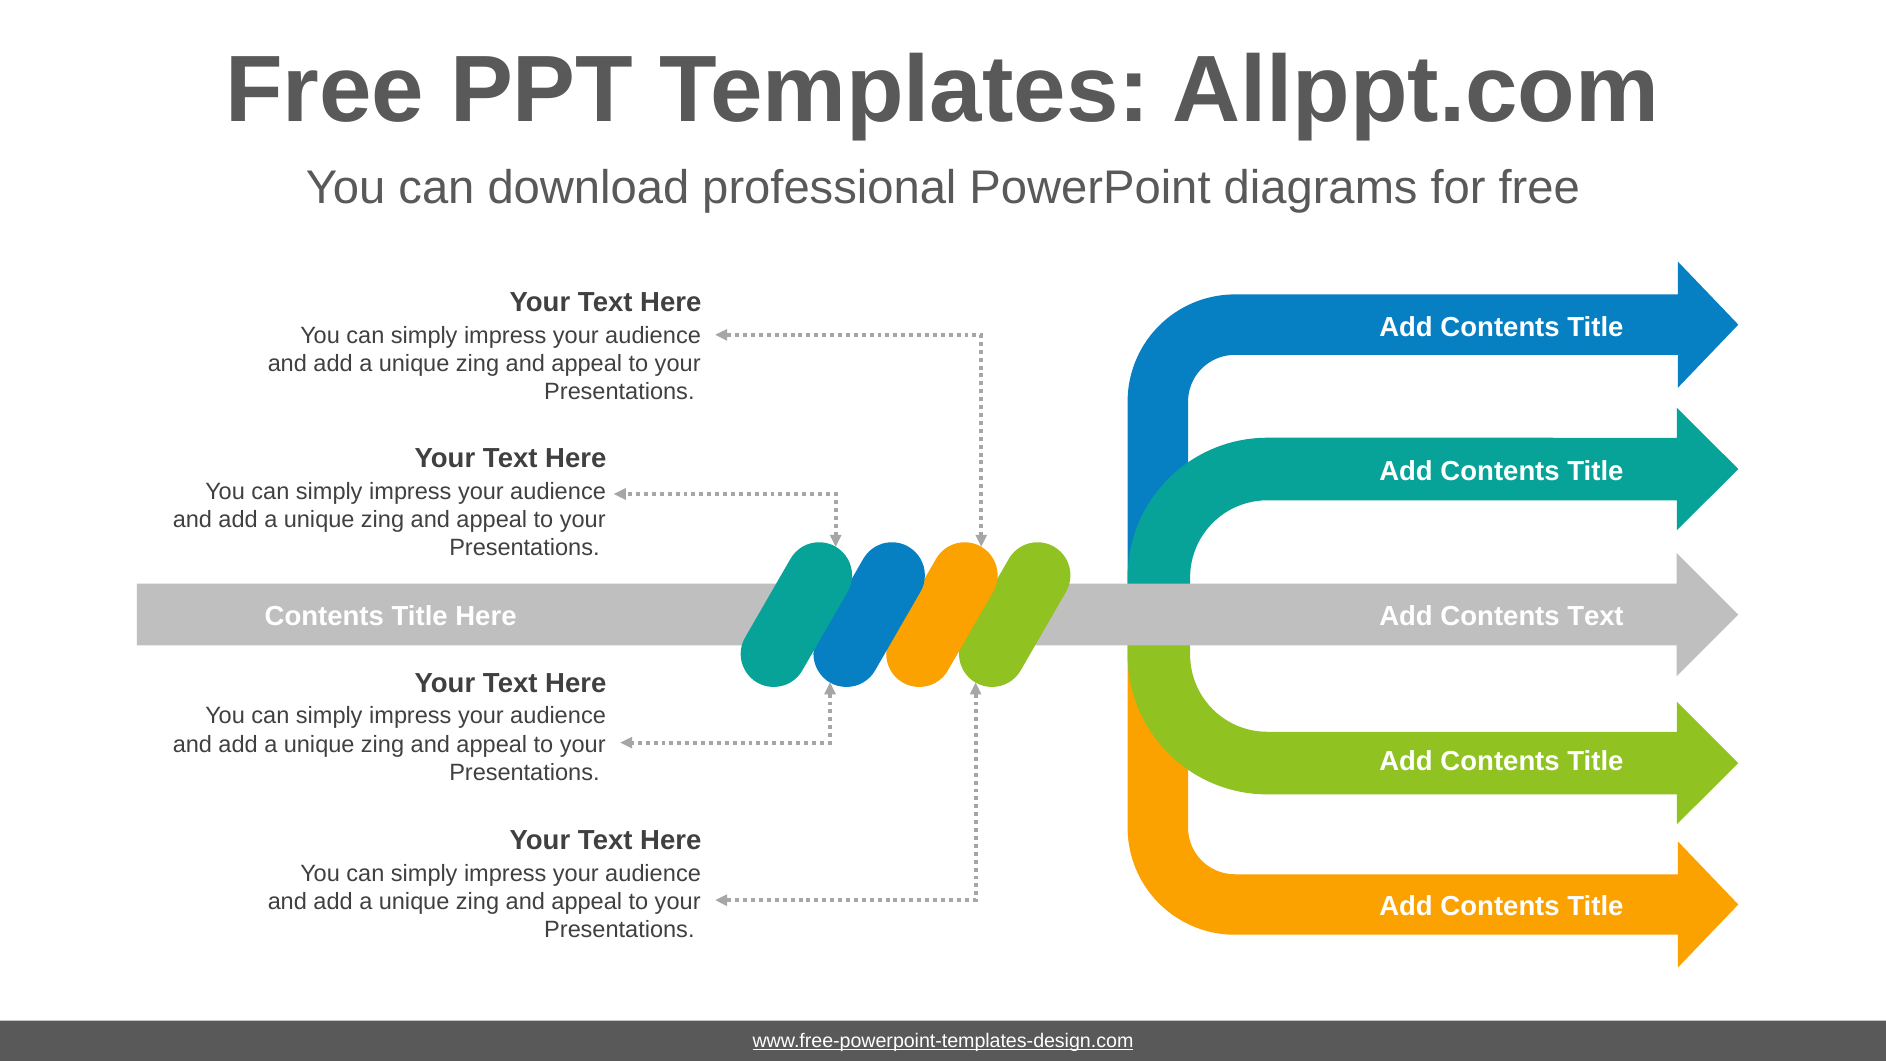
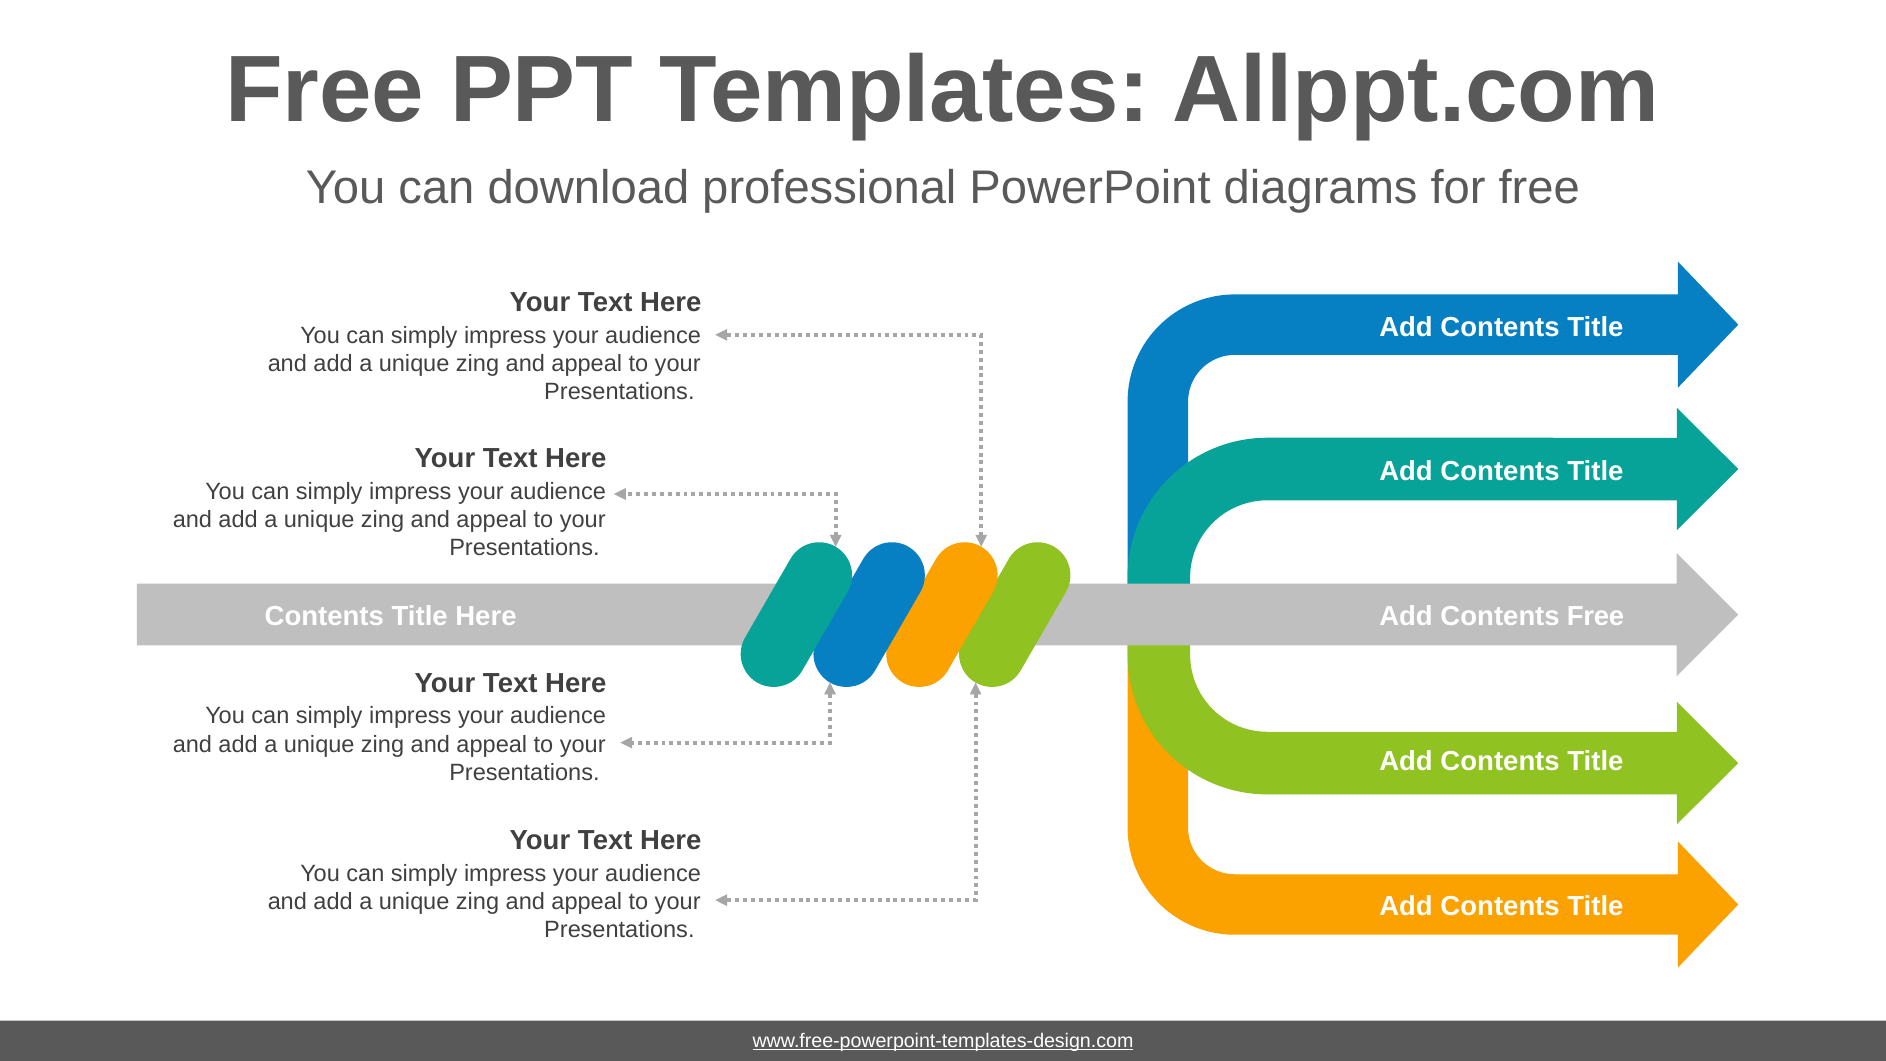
Contents Text: Text -> Free
